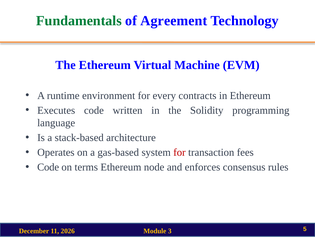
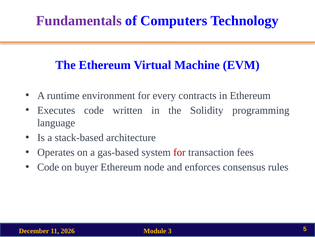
Fundamentals colour: green -> purple
Agreement: Agreement -> Computers
terms: terms -> buyer
